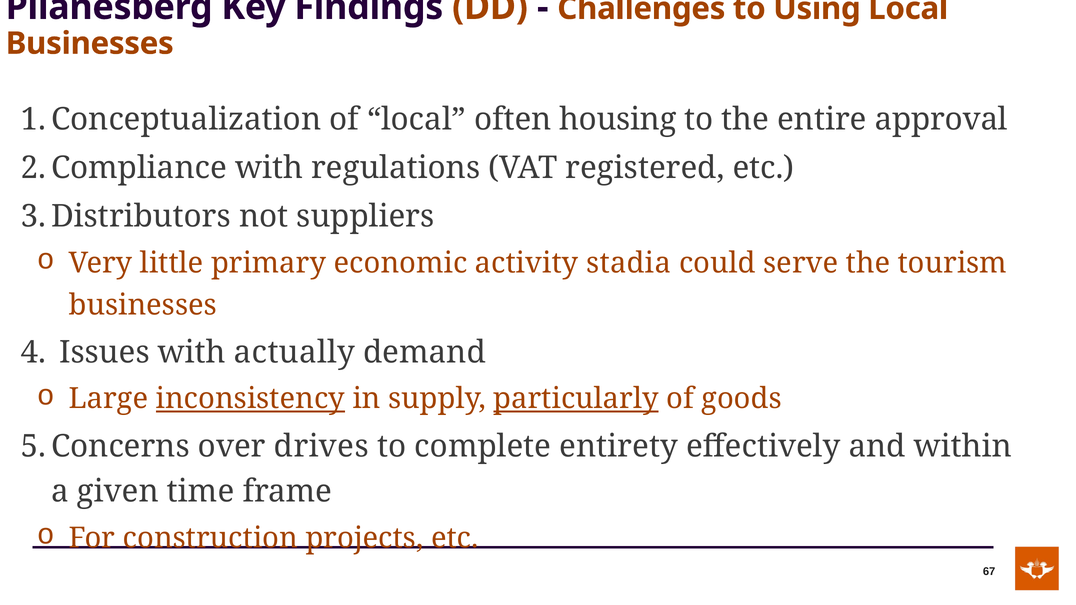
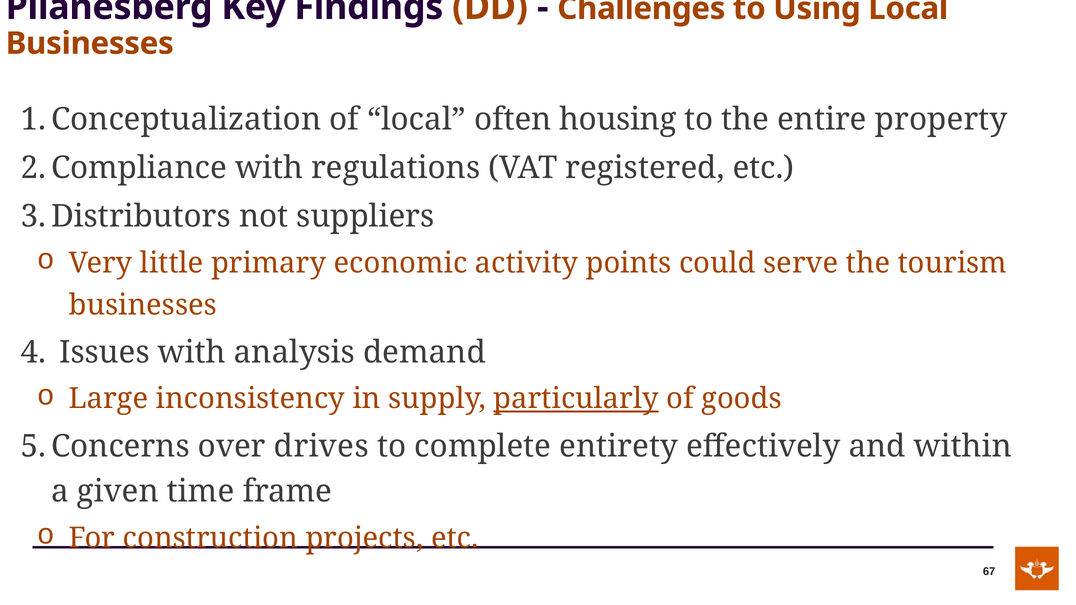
approval: approval -> property
stadia: stadia -> points
actually: actually -> analysis
inconsistency underline: present -> none
